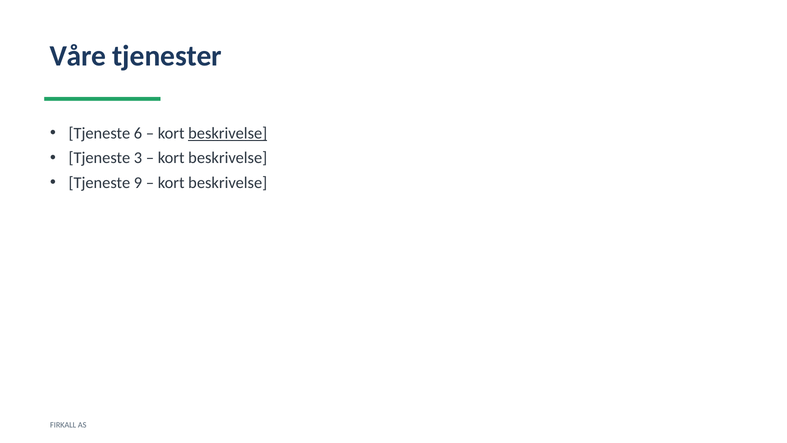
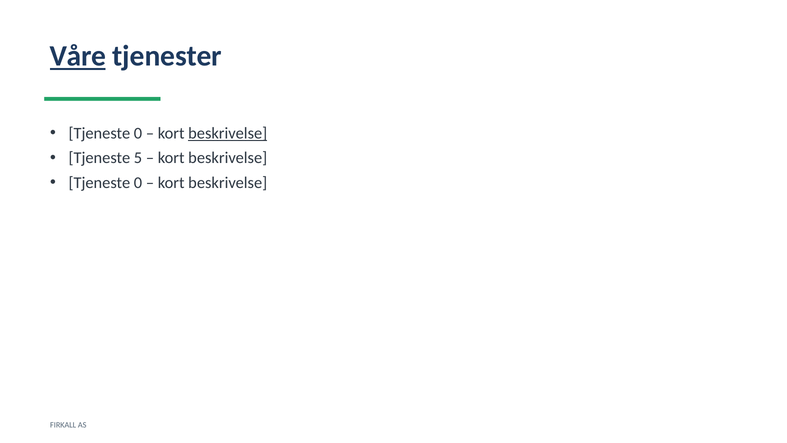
Våre underline: none -> present
6 at (138, 133): 6 -> 0
3: 3 -> 5
9 at (138, 183): 9 -> 0
